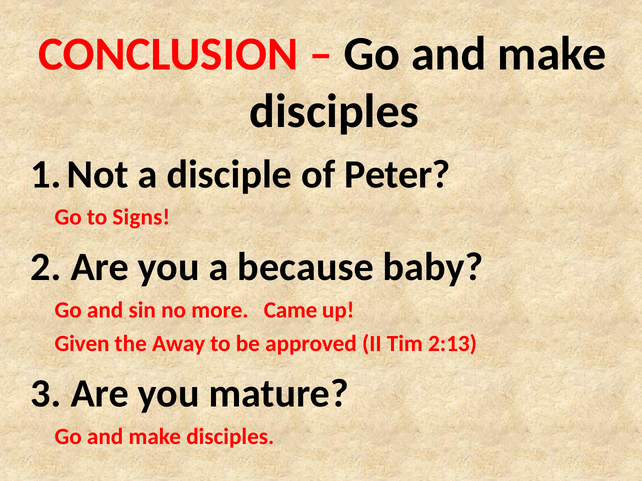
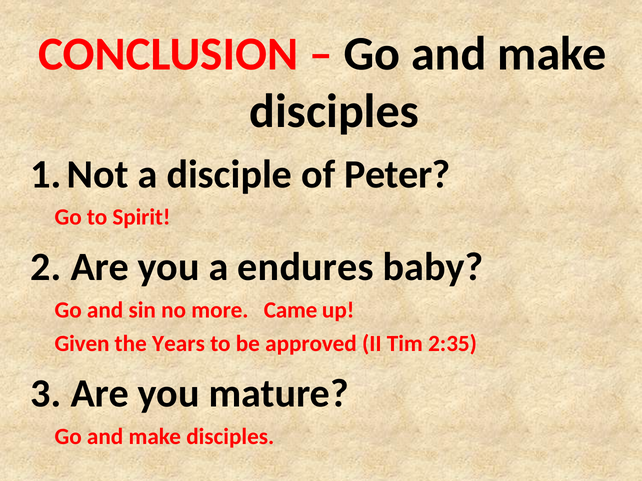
Signs: Signs -> Spirit
because: because -> endures
Away: Away -> Years
2:13: 2:13 -> 2:35
